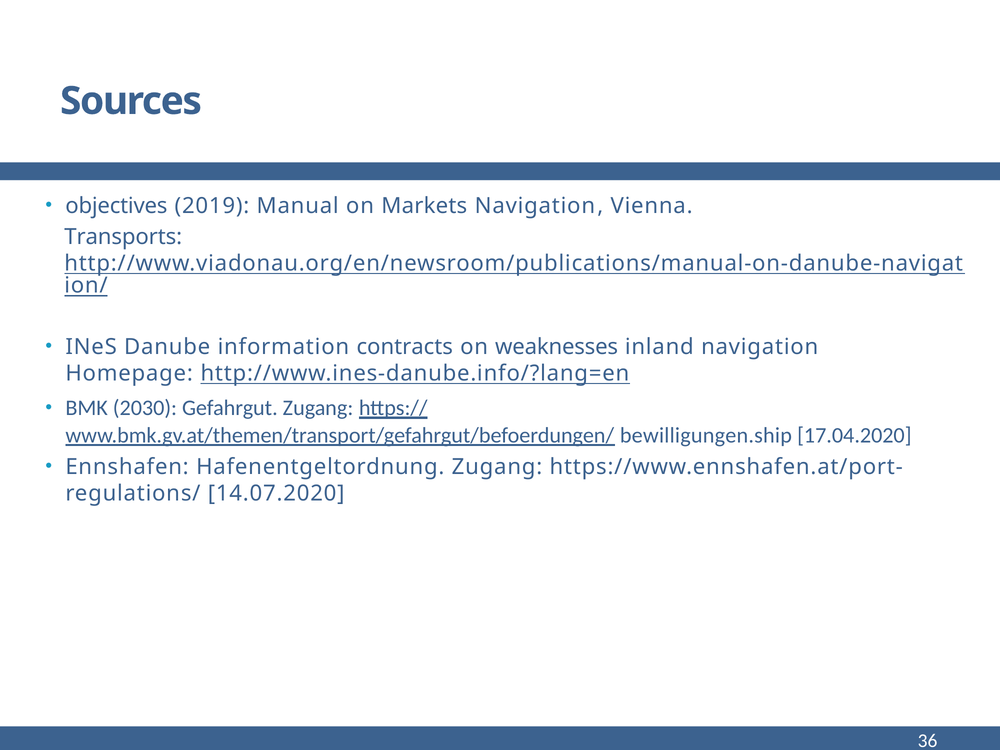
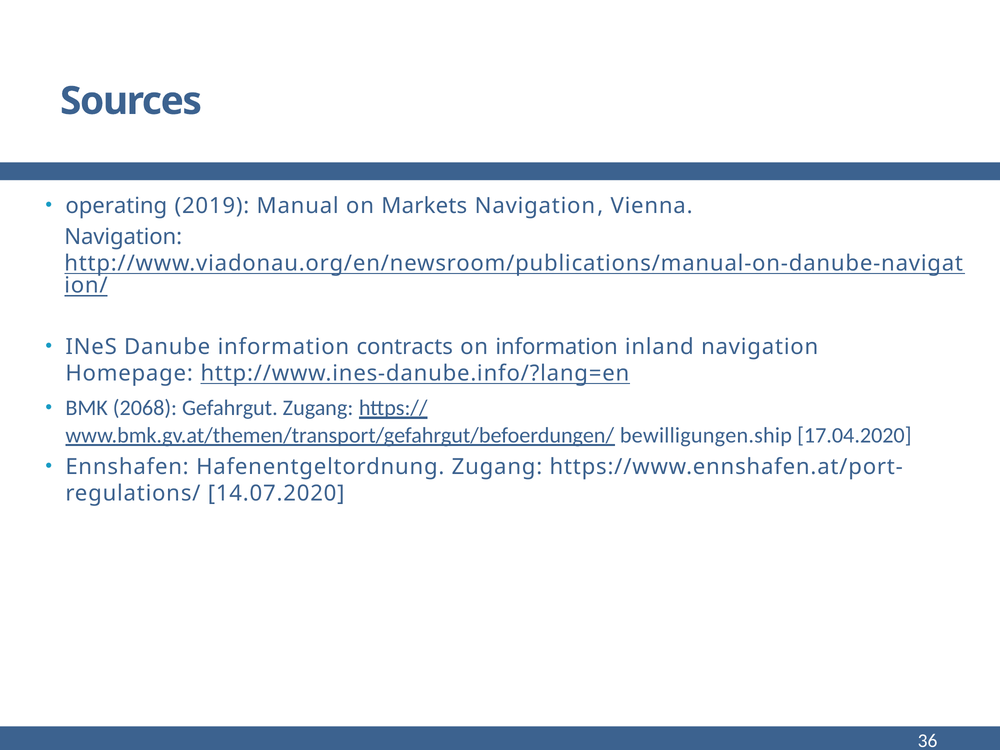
objectives: objectives -> operating
Transports at (123, 237): Transports -> Navigation
on weaknesses: weaknesses -> information
2030: 2030 -> 2068
